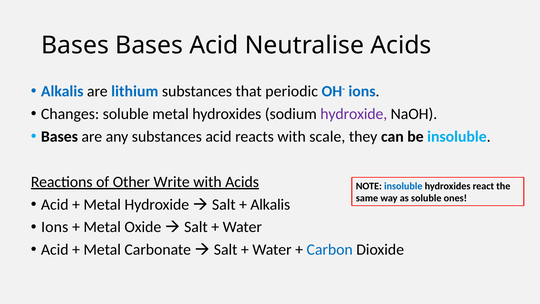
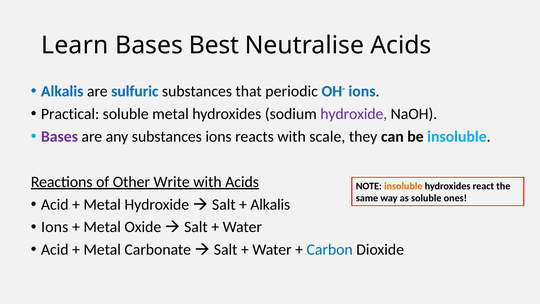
Bases at (75, 45): Bases -> Learn
Bases Acid: Acid -> Best
lithium: lithium -> sulfuric
Changes: Changes -> Practical
Bases at (59, 136) colour: black -> purple
substances acid: acid -> ions
insoluble at (403, 186) colour: blue -> orange
